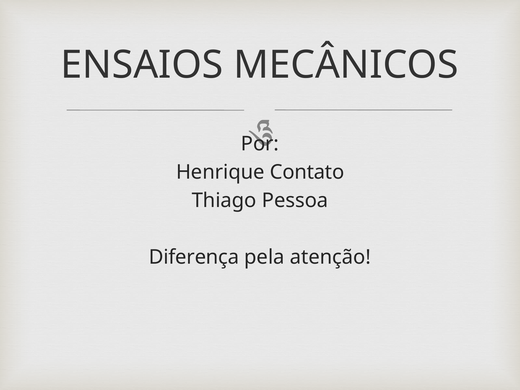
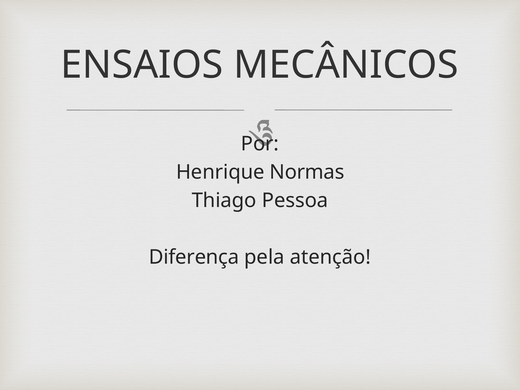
Contato: Contato -> Normas
